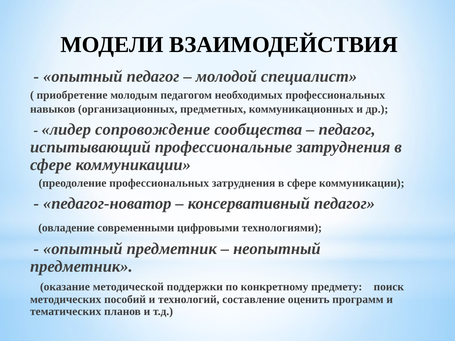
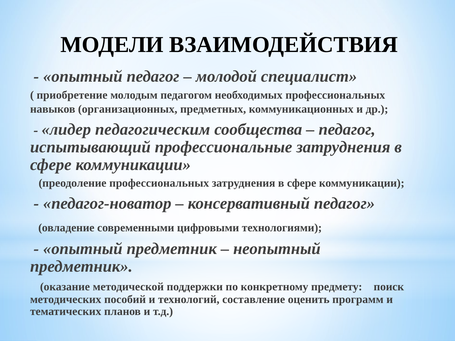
сопровождение: сопровождение -> педагогическим
